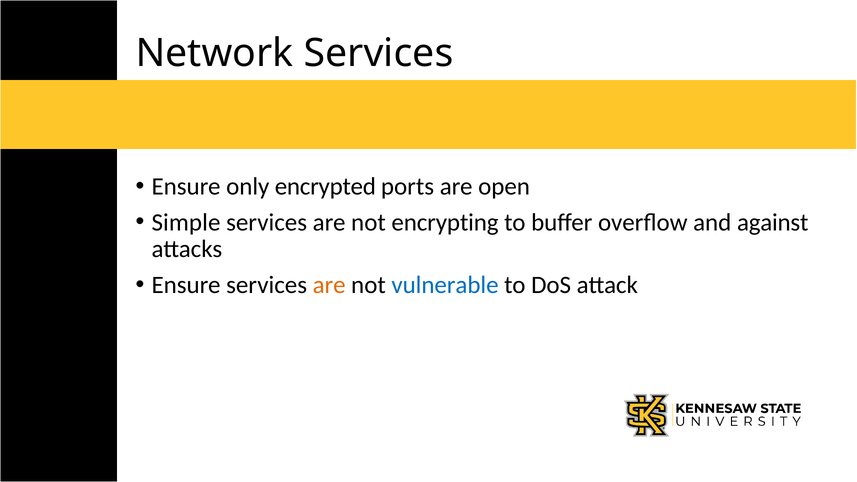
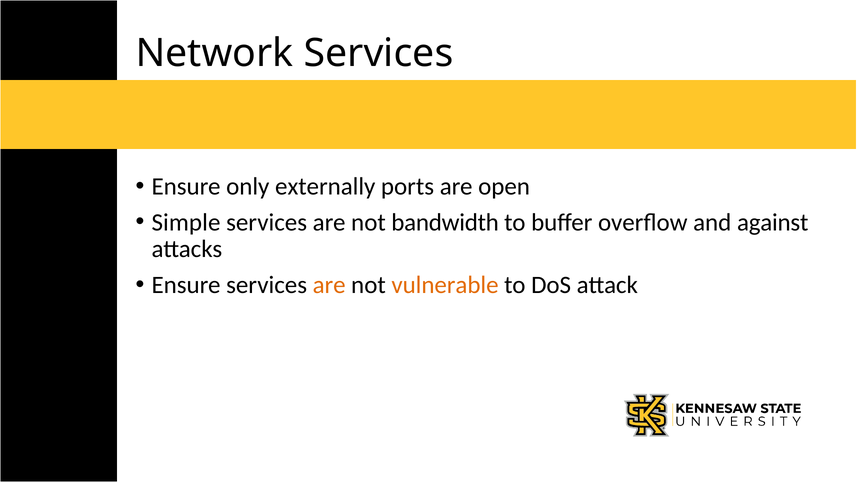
encrypted: encrypted -> externally
encrypting: encrypting -> bandwidth
vulnerable colour: blue -> orange
